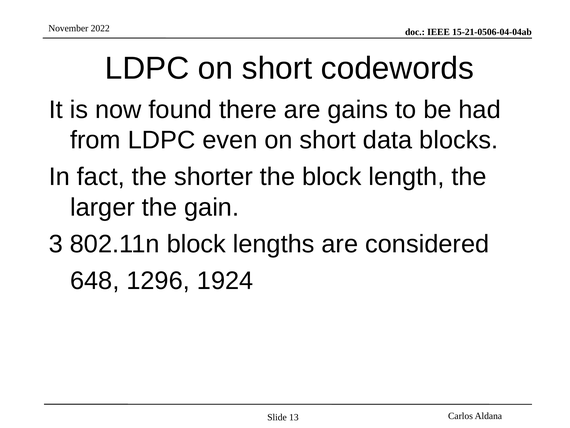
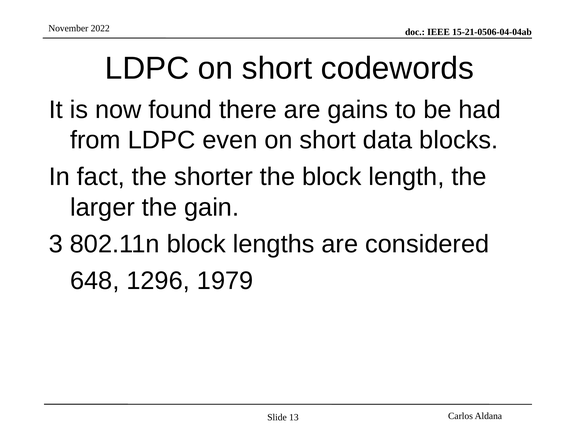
1924: 1924 -> 1979
